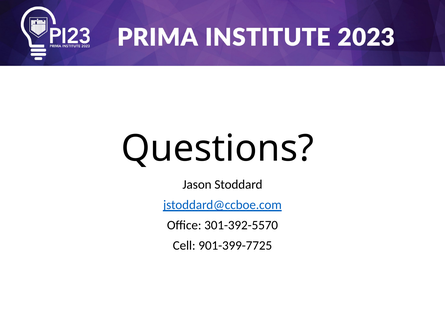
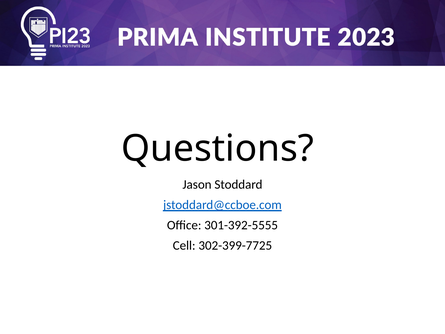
301-392-5570: 301-392-5570 -> 301-392-5555
901-399-7725: 901-399-7725 -> 302-399-7725
